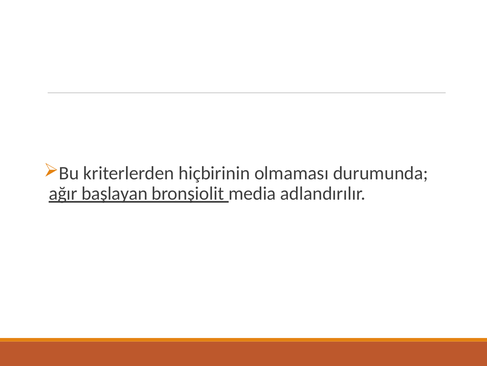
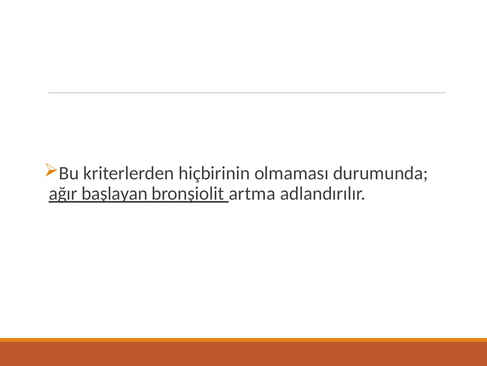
media: media -> artma
